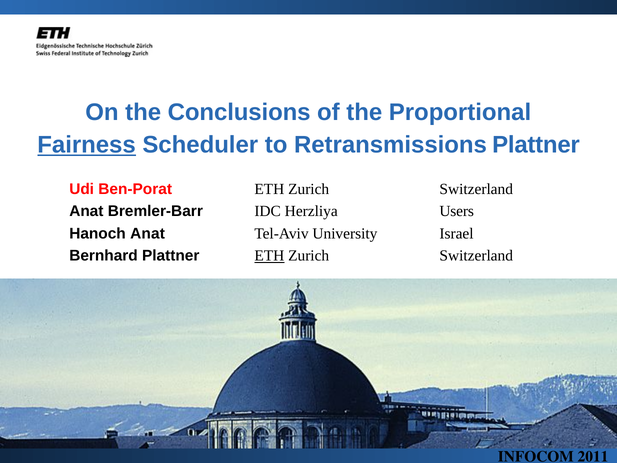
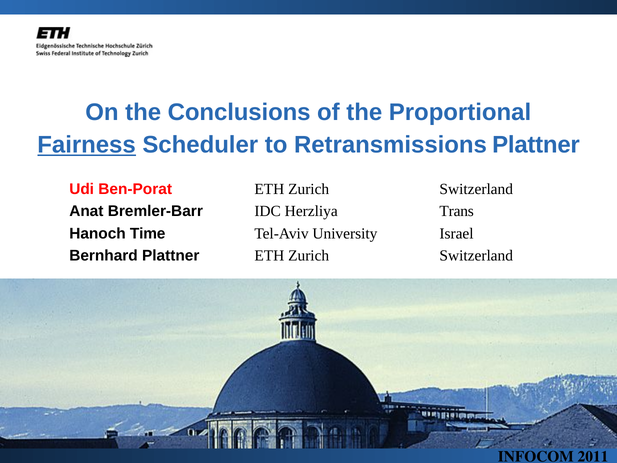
Users: Users -> Trans
Hanoch Anat: Anat -> Time
ETH at (269, 256) underline: present -> none
